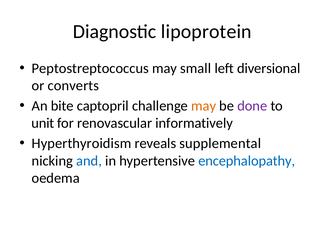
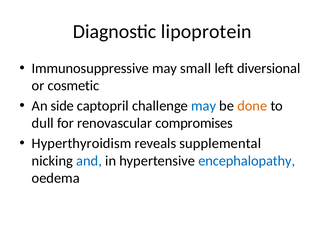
Peptostreptococcus: Peptostreptococcus -> Immunosuppressive
converts: converts -> cosmetic
bite: bite -> side
may at (204, 106) colour: orange -> blue
done colour: purple -> orange
unit: unit -> dull
informatively: informatively -> compromises
